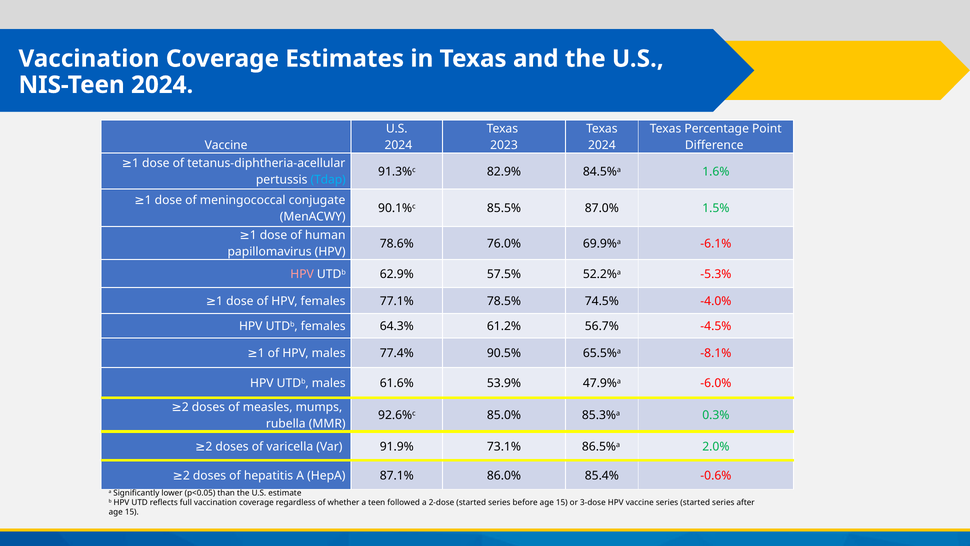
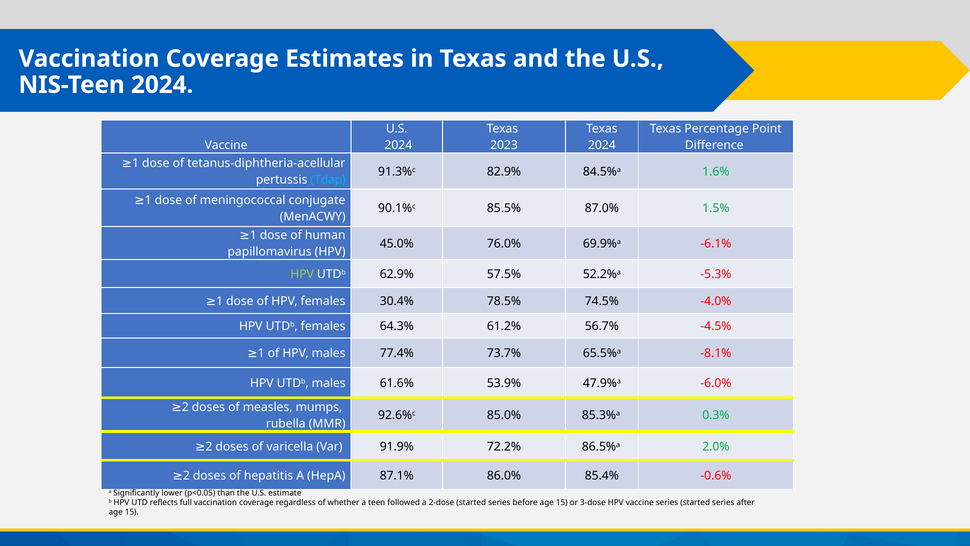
78.6%: 78.6% -> 45.0%
HPV at (302, 274) colour: pink -> light green
77.1%: 77.1% -> 30.4%
90.5%: 90.5% -> 73.7%
73.1%: 73.1% -> 72.2%
